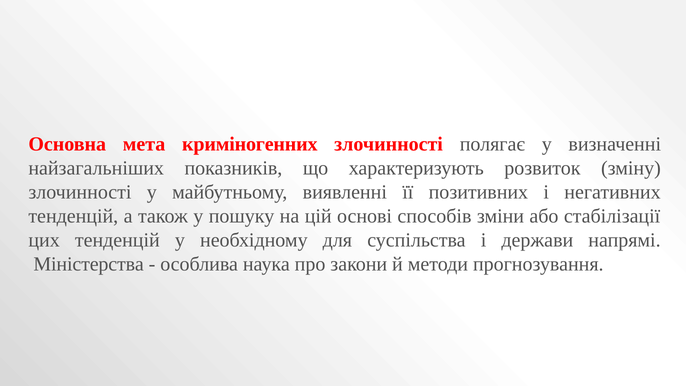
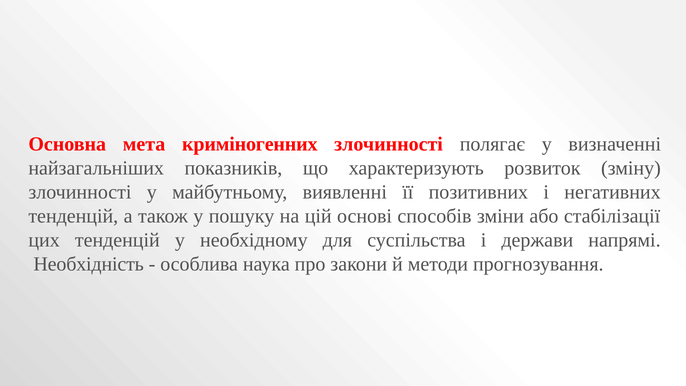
Міністерства: Міністерства -> Необхідність
